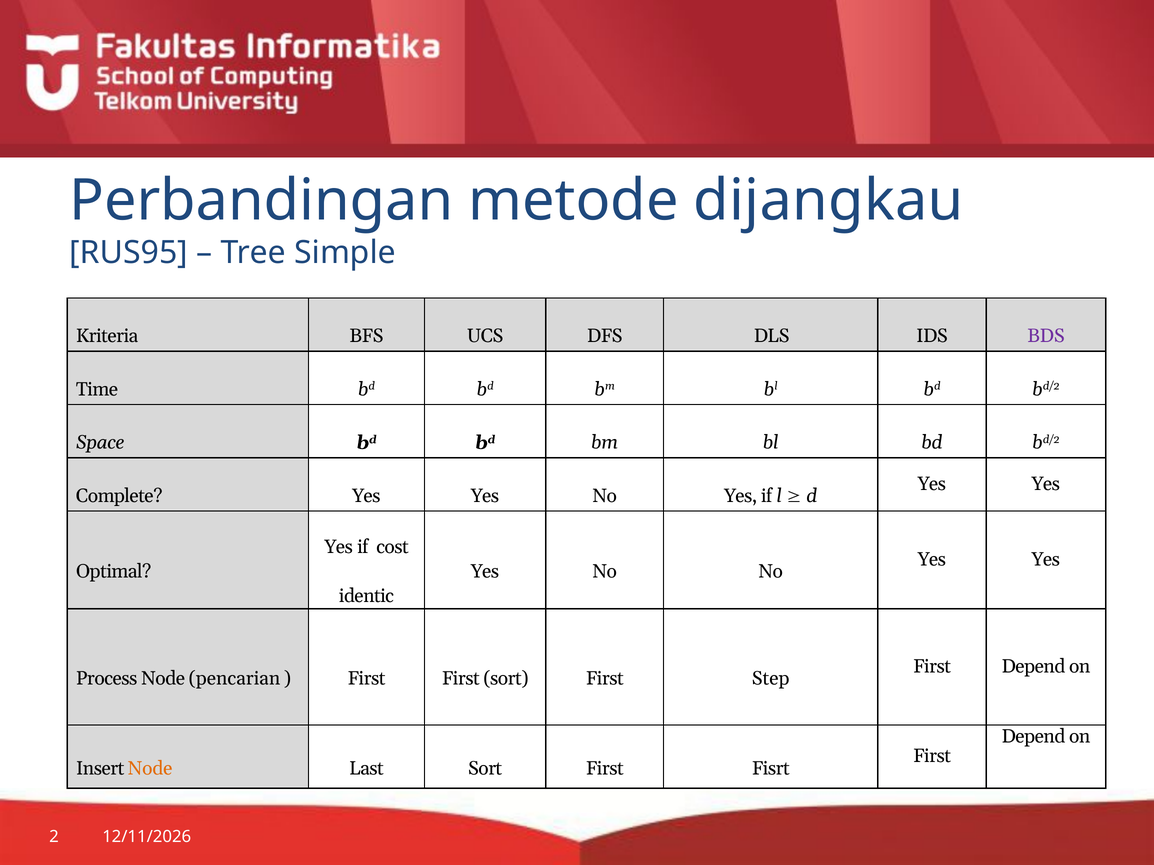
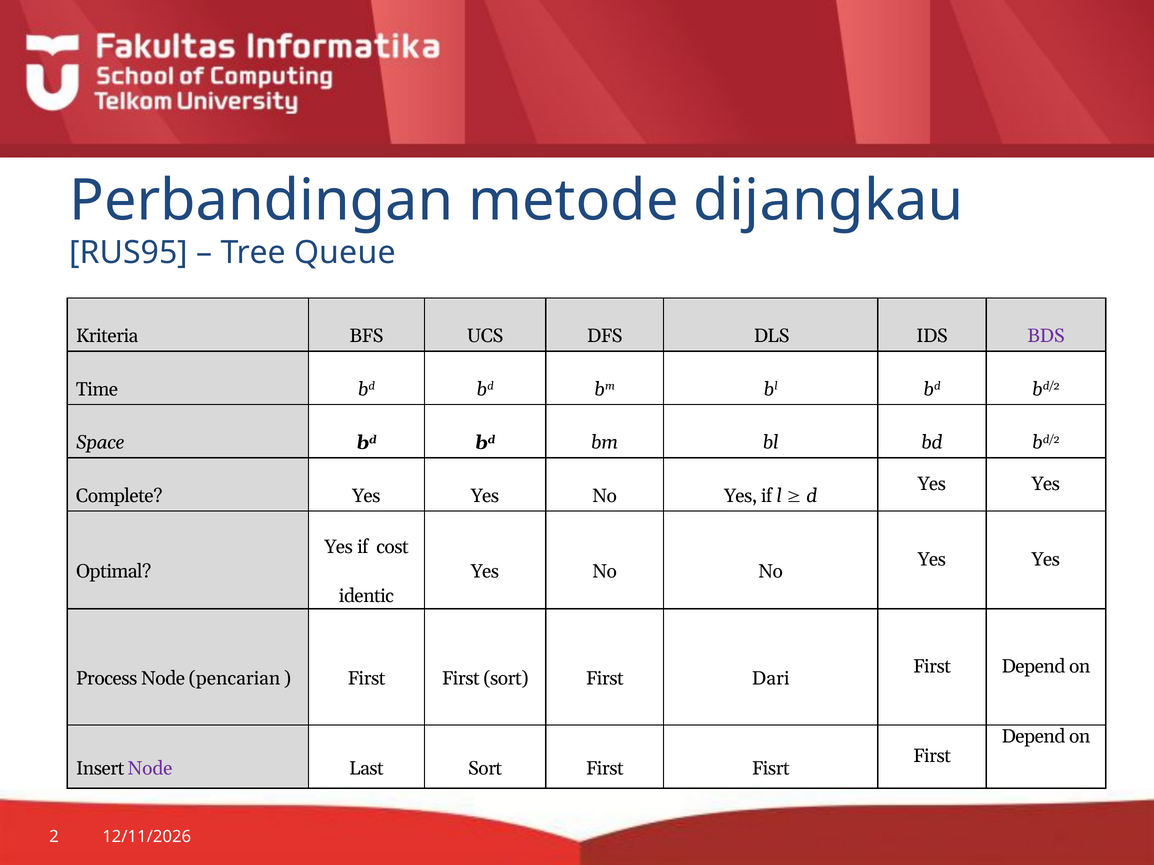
Simple: Simple -> Queue
Step: Step -> Dari
Node at (150, 769) colour: orange -> purple
